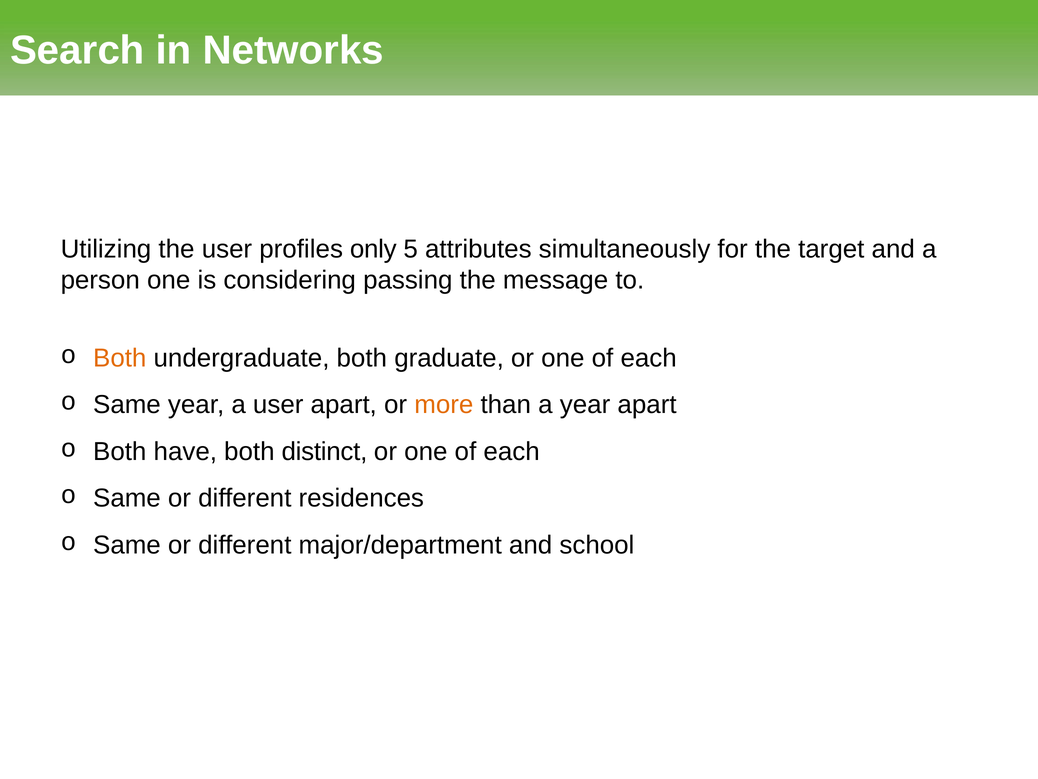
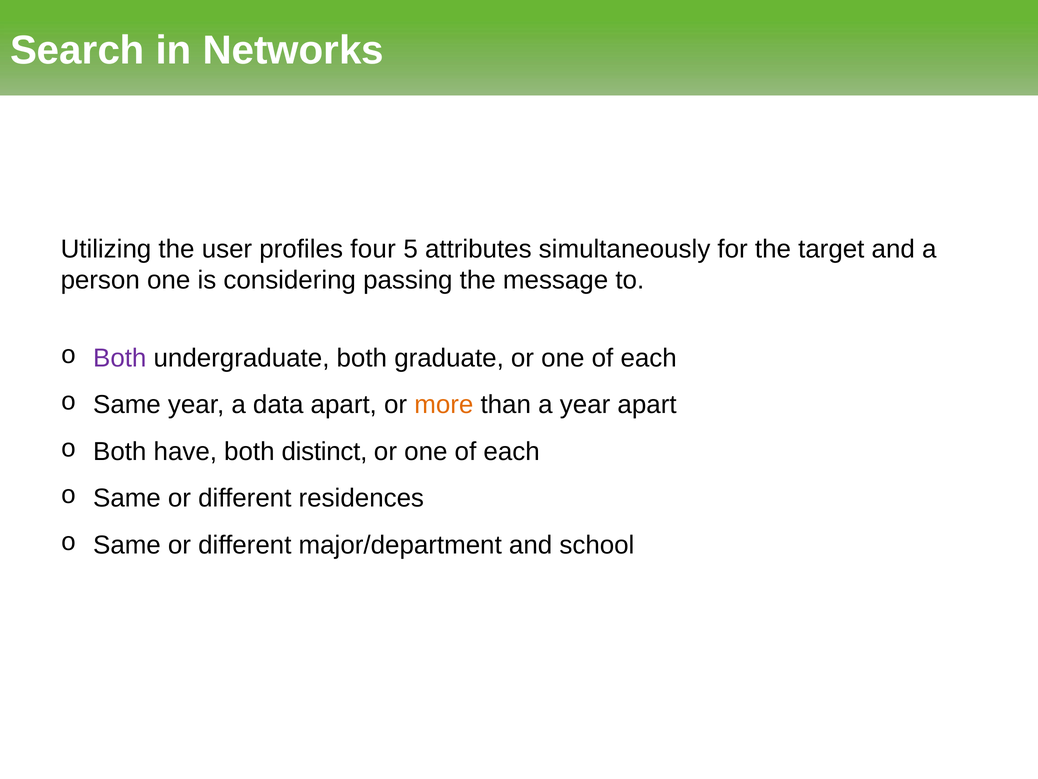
only: only -> four
Both at (120, 358) colour: orange -> purple
a user: user -> data
